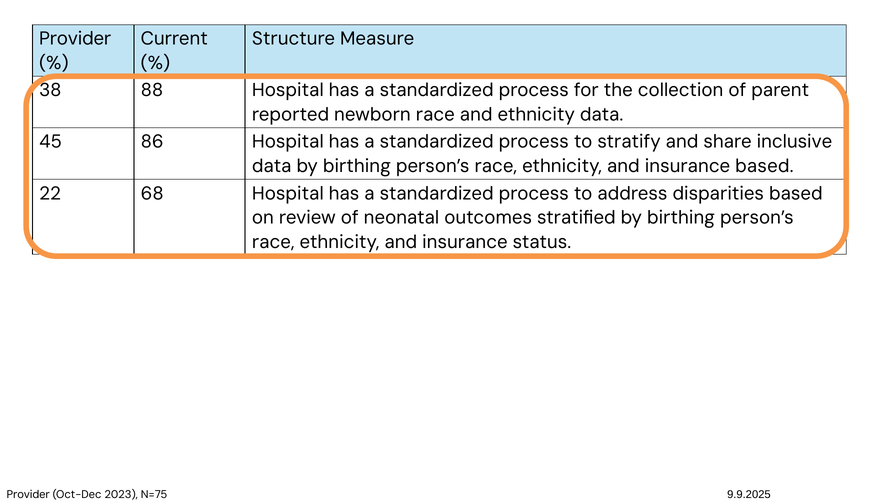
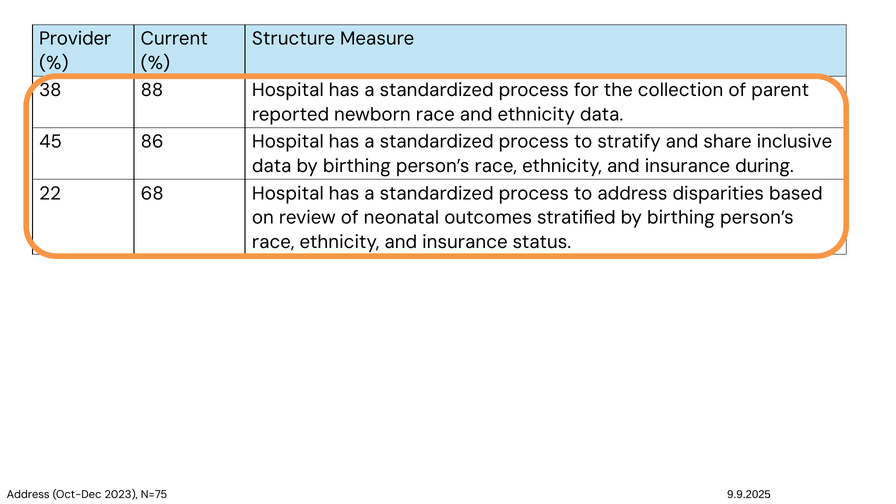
insurance based: based -> during
Provider at (28, 494): Provider -> Address
